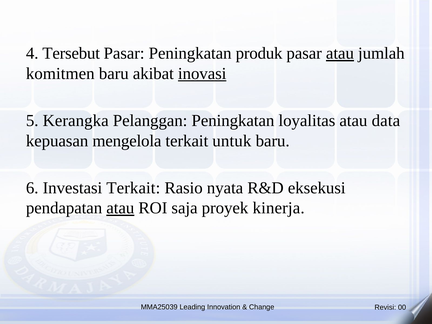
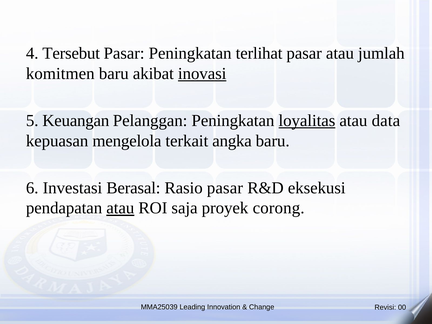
produk: produk -> terlihat
atau at (340, 53) underline: present -> none
Kerangka: Kerangka -> Keuangan
loyalitas underline: none -> present
untuk: untuk -> angka
Investasi Terkait: Terkait -> Berasal
Rasio nyata: nyata -> pasar
kinerja: kinerja -> corong
